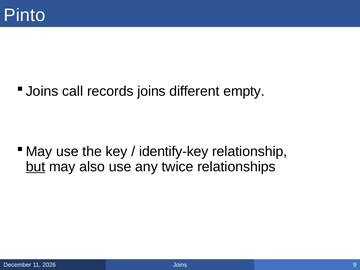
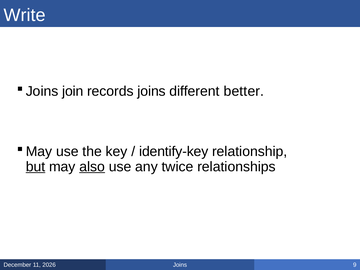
Pinto: Pinto -> Write
call: call -> join
empty: empty -> better
also underline: none -> present
